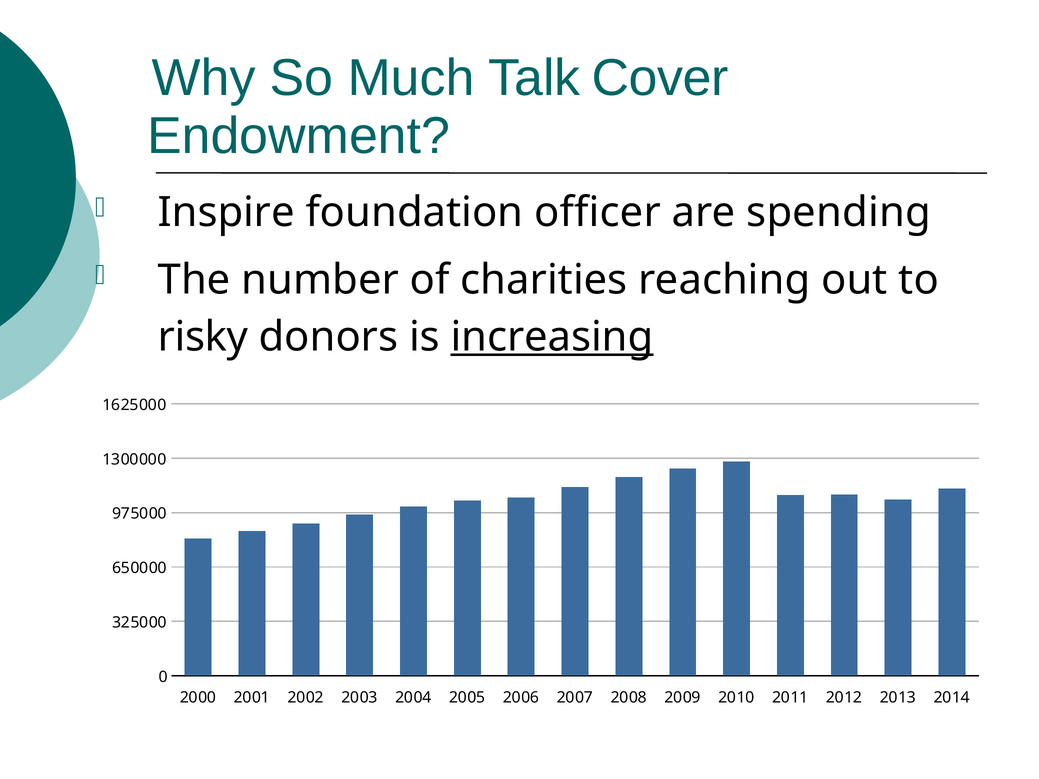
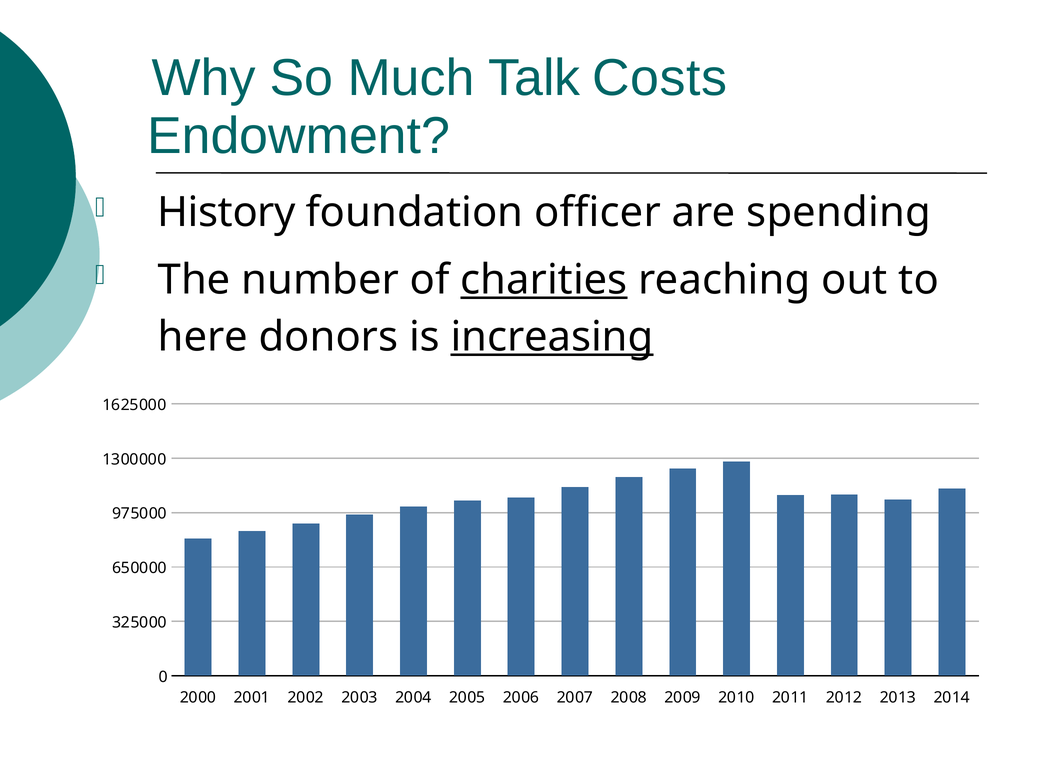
Cover: Cover -> Costs
Inspire: Inspire -> History
charities underline: none -> present
risky: risky -> here
